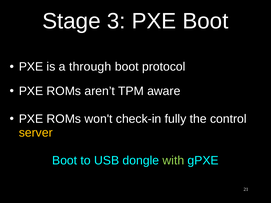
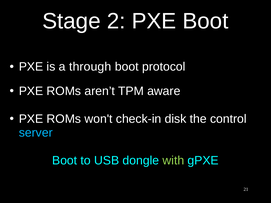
3: 3 -> 2
fully: fully -> disk
server colour: yellow -> light blue
